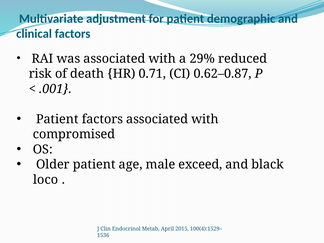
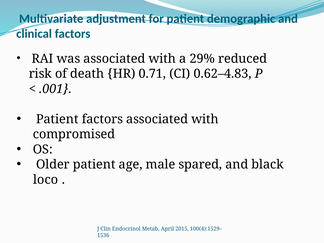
0.62–0.87: 0.62–0.87 -> 0.62–4.83
exceed: exceed -> spared
